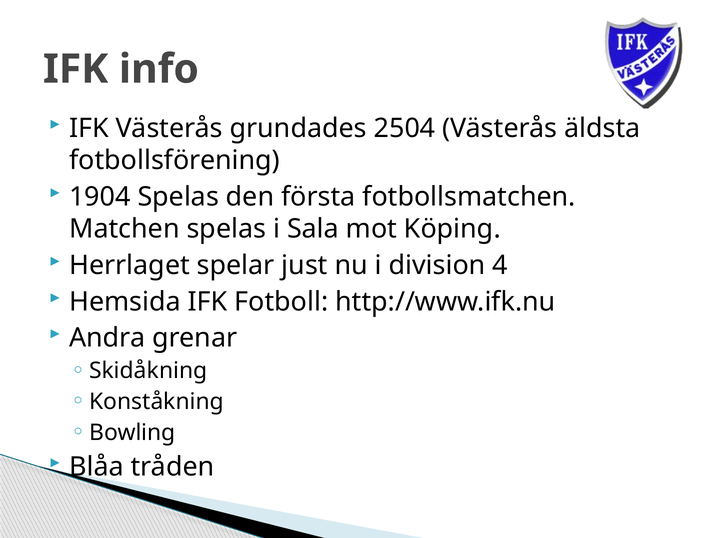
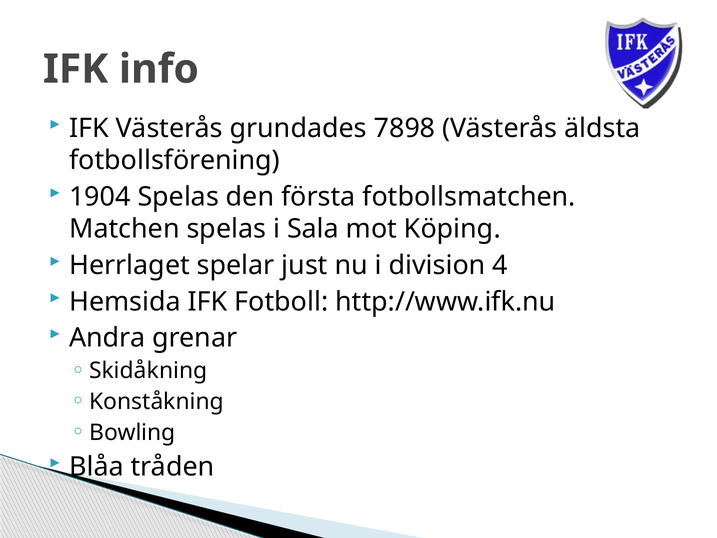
2504: 2504 -> 7898
